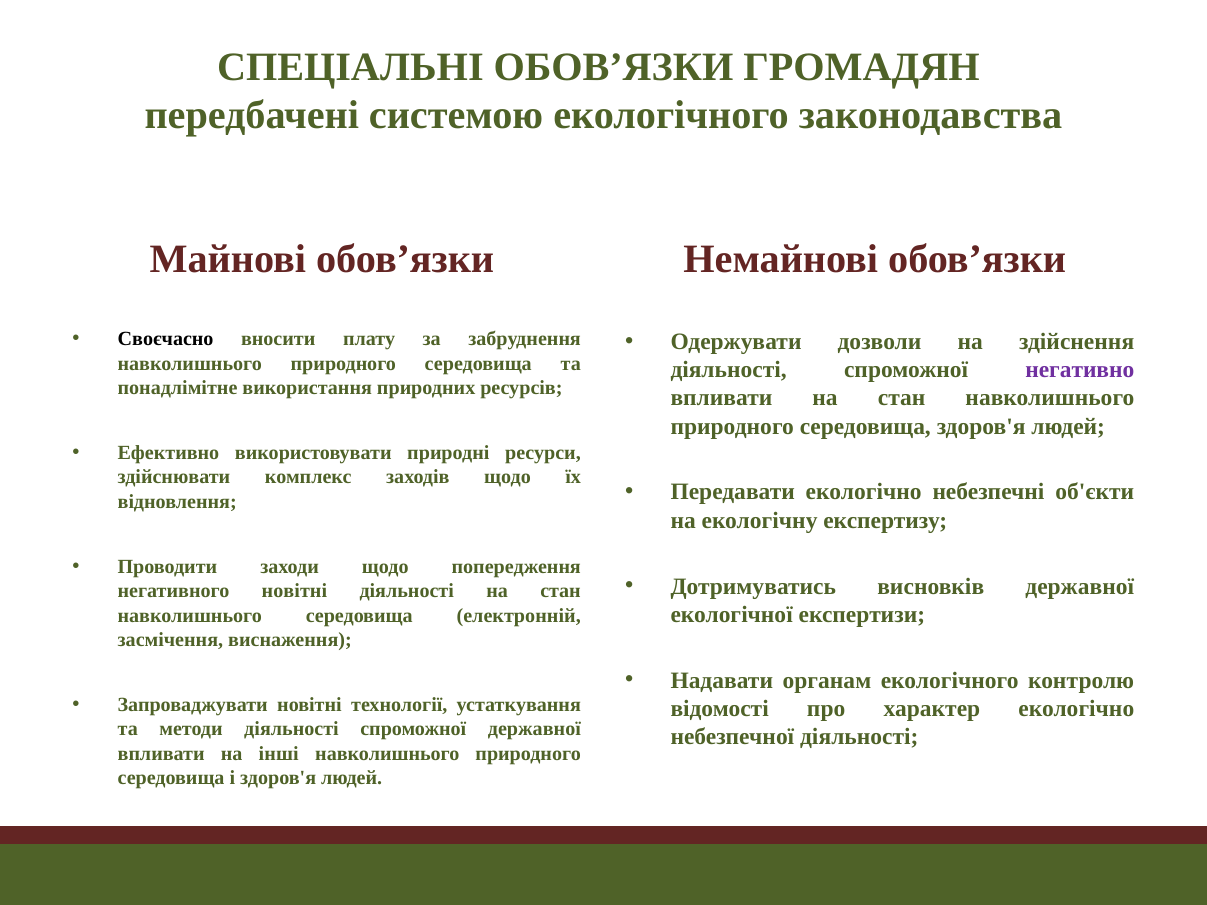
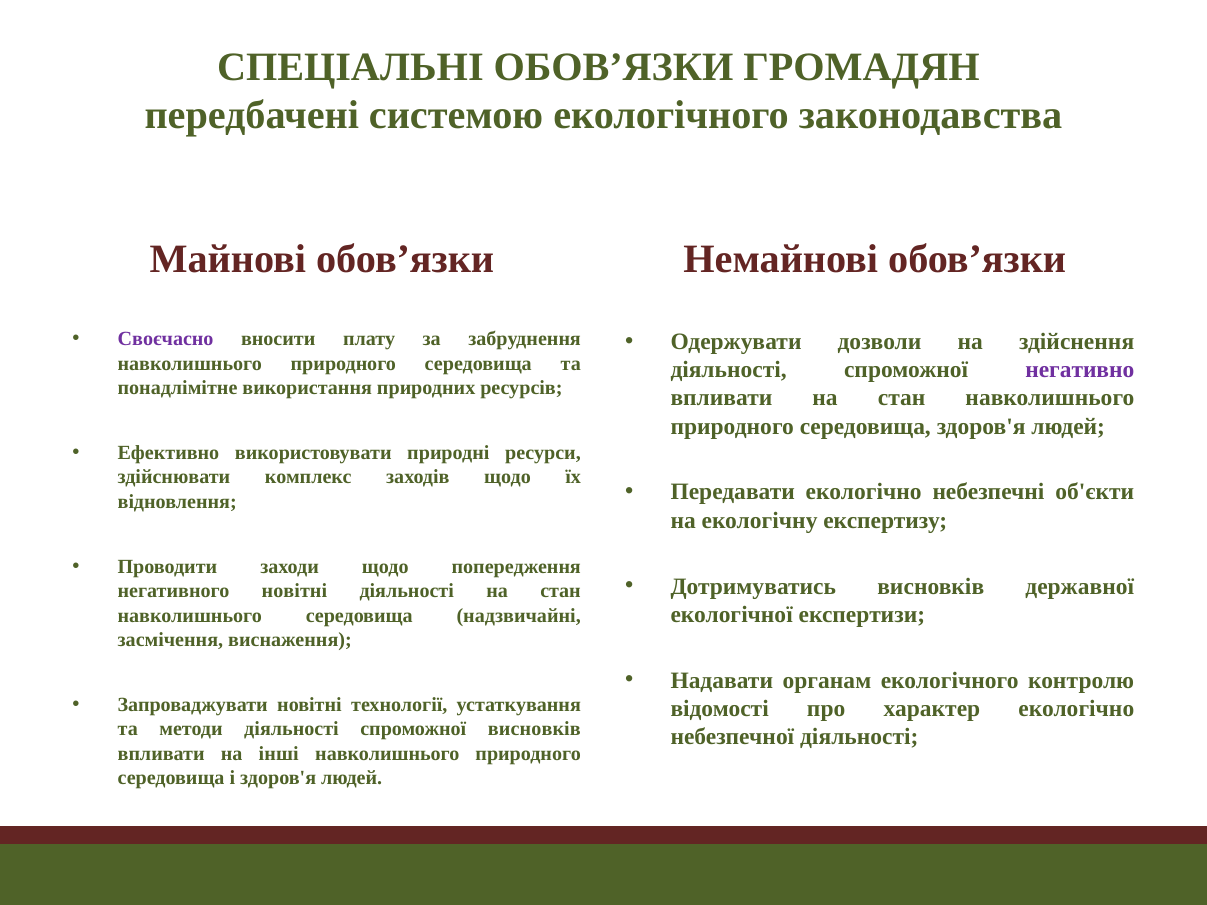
Своєчасно colour: black -> purple
електронній: електронній -> надзвичайні
спроможної державної: державної -> висновків
